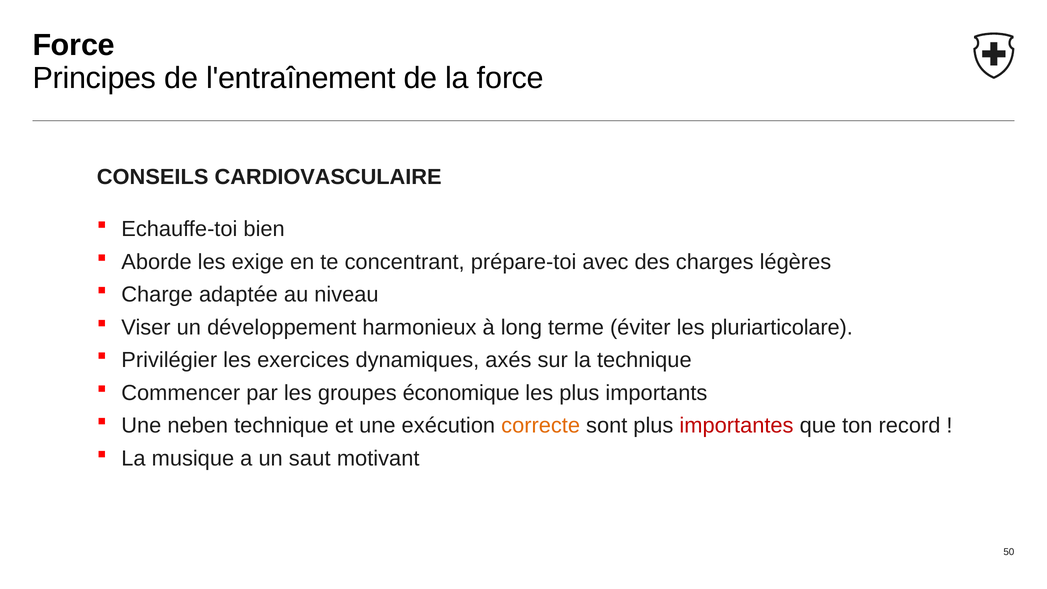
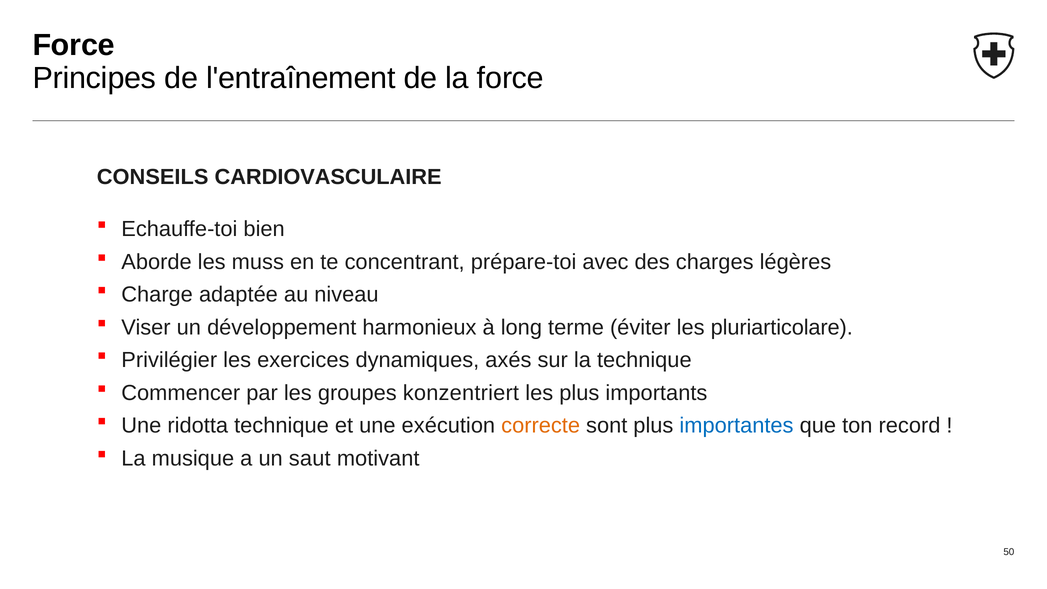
exige: exige -> muss
économique: économique -> konzentriert
neben: neben -> ridotta
importantes colour: red -> blue
